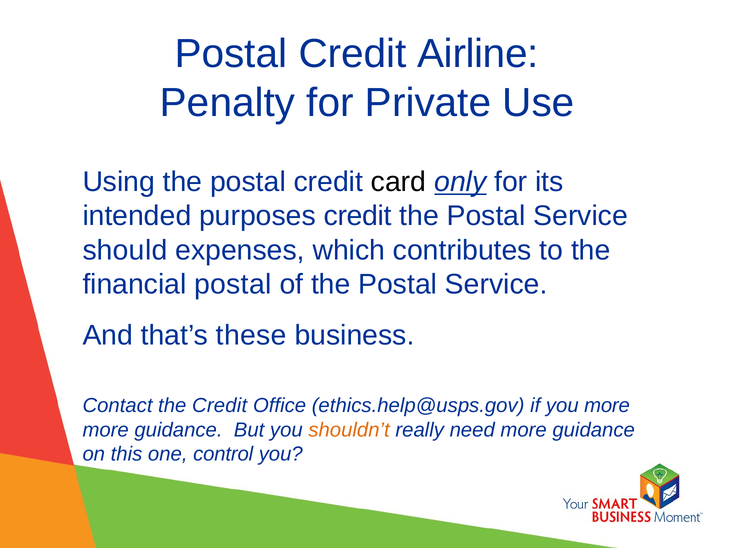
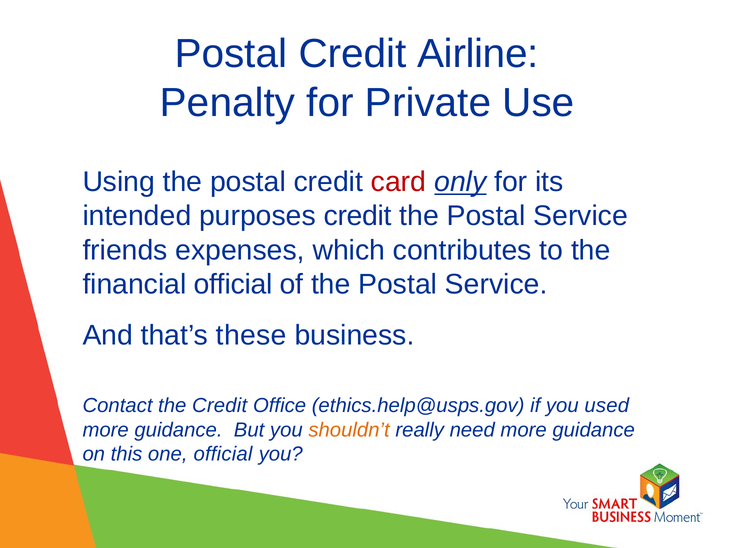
card colour: black -> red
should: should -> friends
financial postal: postal -> official
you more: more -> used
one control: control -> official
